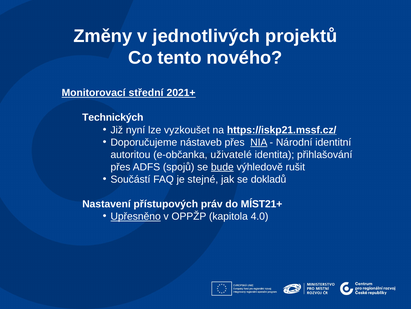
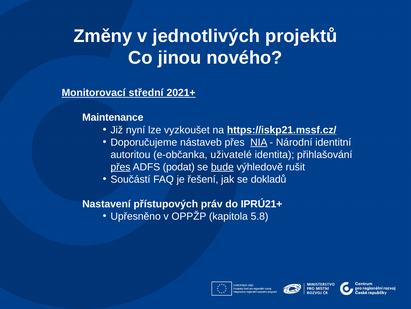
tento: tento -> jinou
Technických: Technických -> Maintenance
přes at (120, 167) underline: none -> present
spojů: spojů -> podat
stejné: stejné -> řešení
MÍST21+: MÍST21+ -> IPRÚ21+
Upřesněno underline: present -> none
4.0: 4.0 -> 5.8
